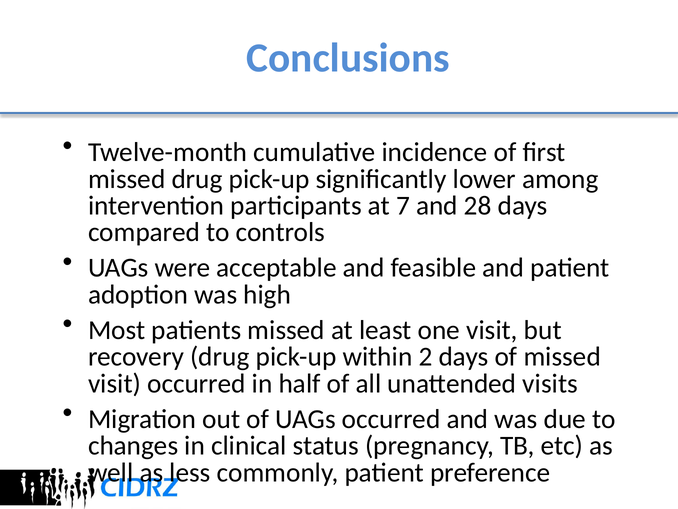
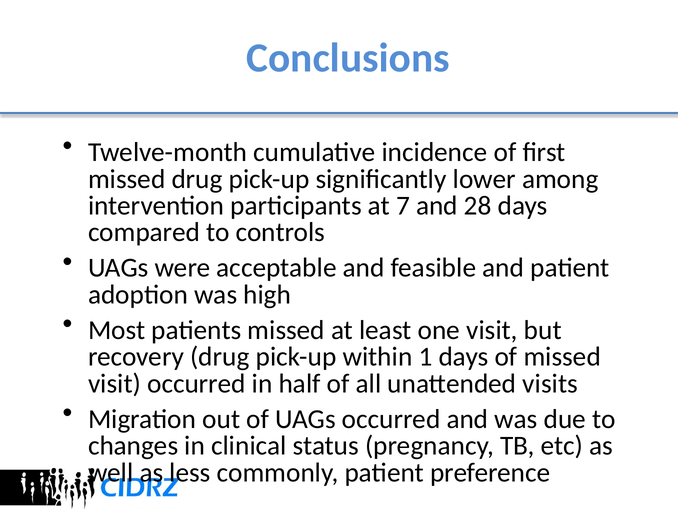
2: 2 -> 1
